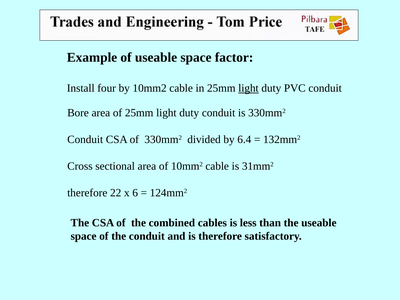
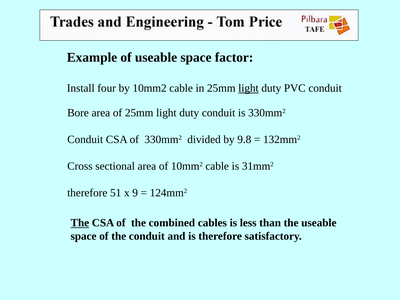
6.4: 6.4 -> 9.8
22: 22 -> 51
6: 6 -> 9
The at (80, 223) underline: none -> present
